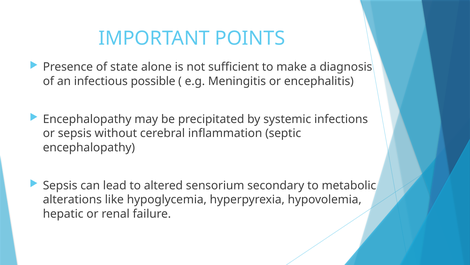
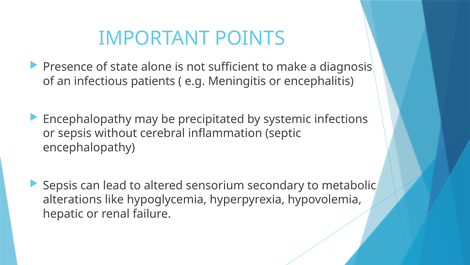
possible: possible -> patients
